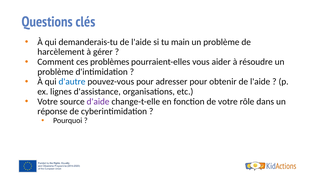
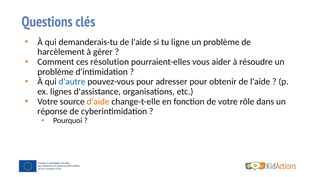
main: main -> ligne
problèmes: problèmes -> résolution
d'aide colour: purple -> orange
